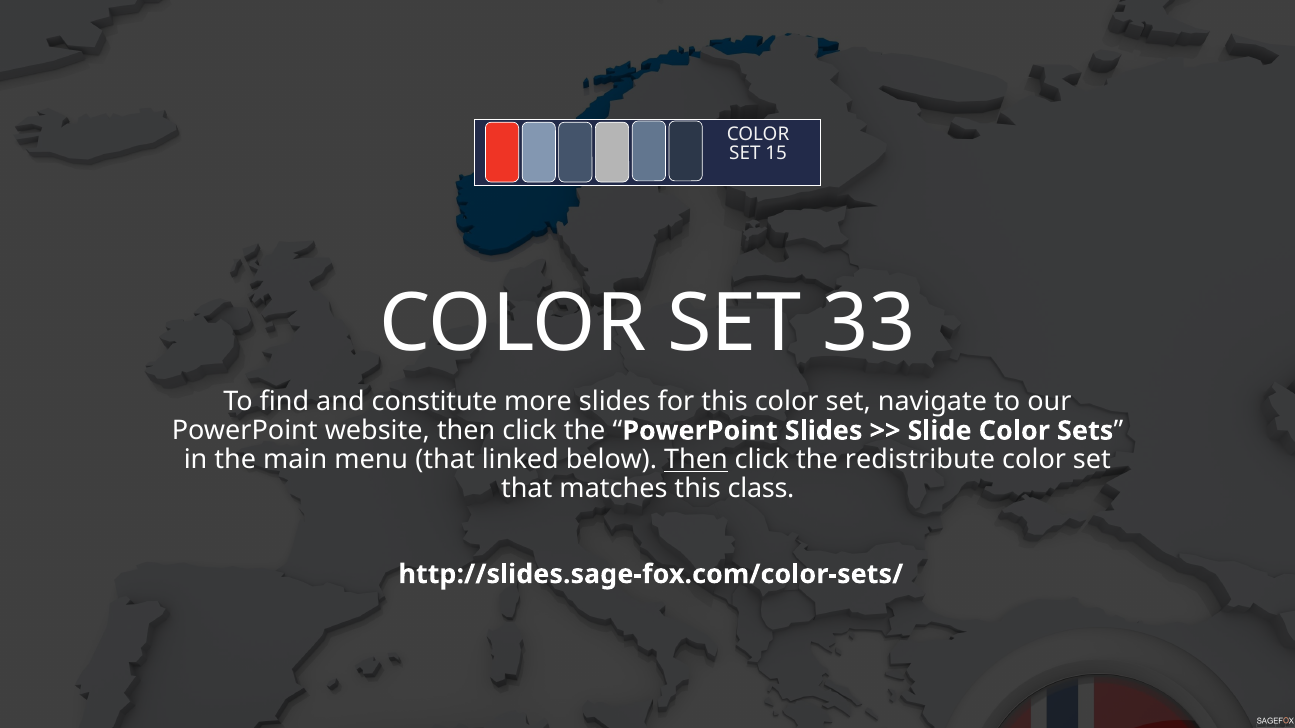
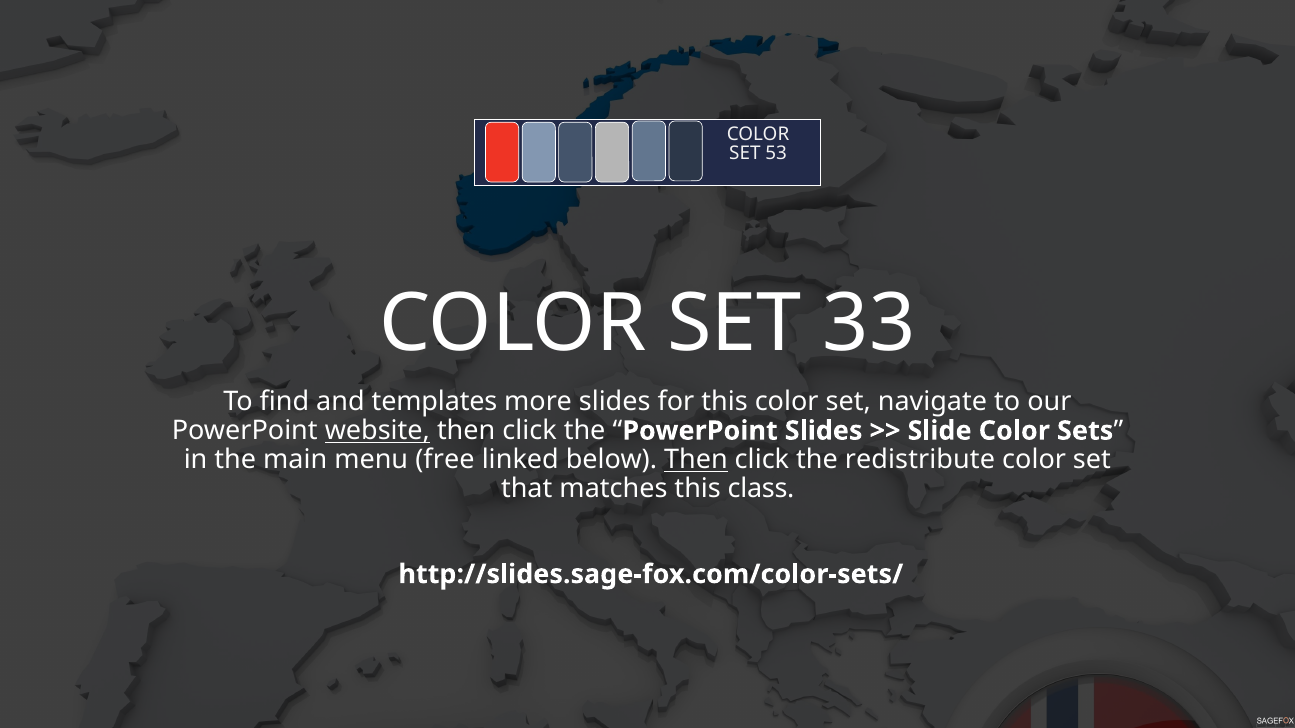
15: 15 -> 53
constitute: constitute -> templates
website underline: none -> present
menu that: that -> free
